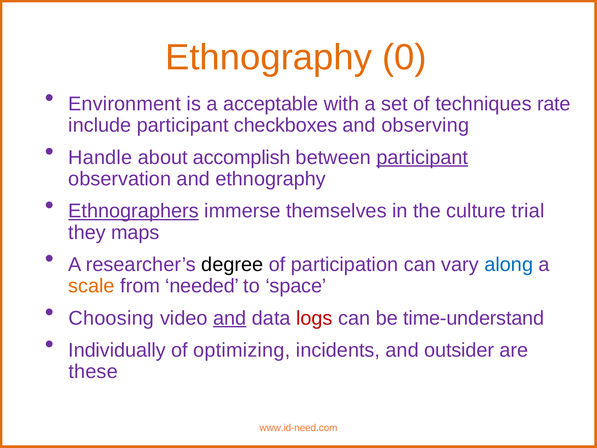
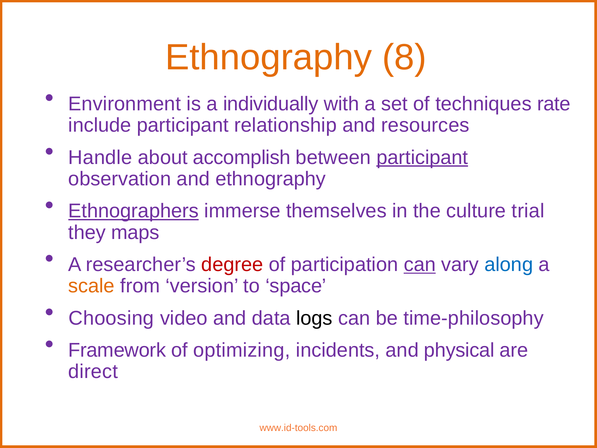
0: 0 -> 8
acceptable: acceptable -> individually
checkboxes: checkboxes -> relationship
observing: observing -> resources
degree colour: black -> red
can at (420, 264) underline: none -> present
needed: needed -> version
and at (230, 318) underline: present -> none
logs colour: red -> black
time-understand: time-understand -> time-philosophy
Individually: Individually -> Framework
outsider: outsider -> physical
these: these -> direct
www.id-need.com: www.id-need.com -> www.id-tools.com
